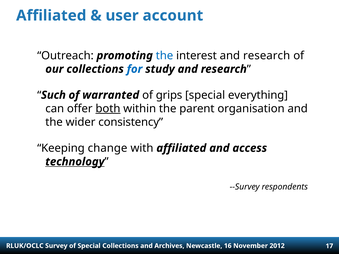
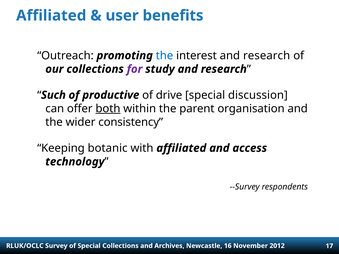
account: account -> benefits
for colour: blue -> purple
warranted: warranted -> productive
grips: grips -> drive
everything: everything -> discussion
change: change -> botanic
technology underline: present -> none
